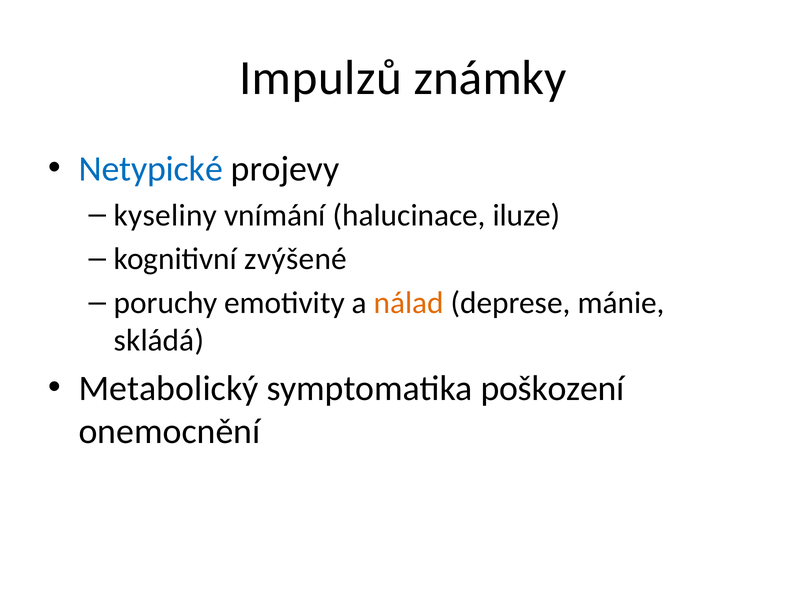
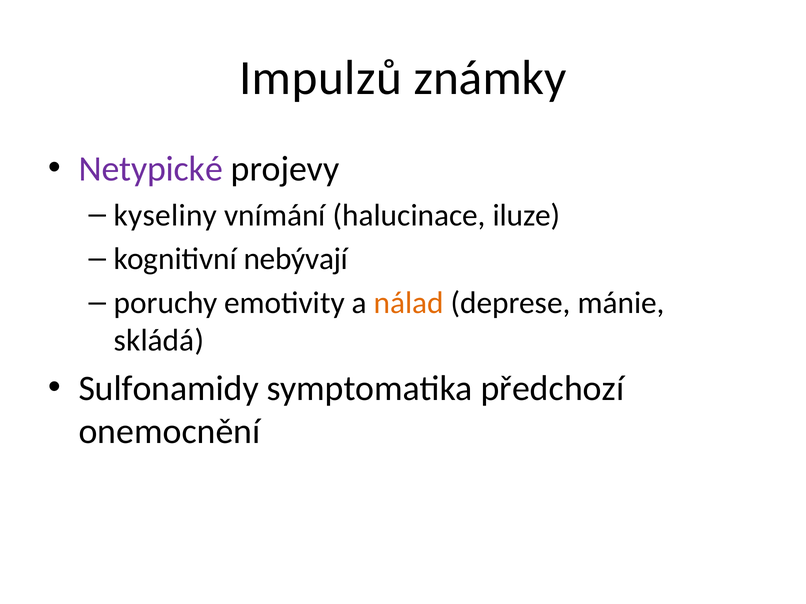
Netypické colour: blue -> purple
zvýšené: zvýšené -> nebývají
Metabolický: Metabolický -> Sulfonamidy
poškození: poškození -> předchozí
